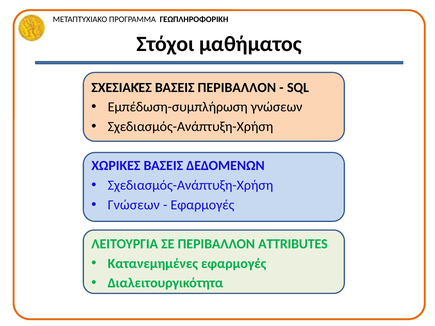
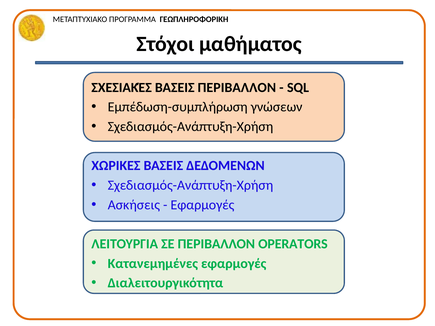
Γνώσεων at (134, 205): Γνώσεων -> Ασκήσεις
ATTRIBUTES: ATTRIBUTES -> OPERATORS
